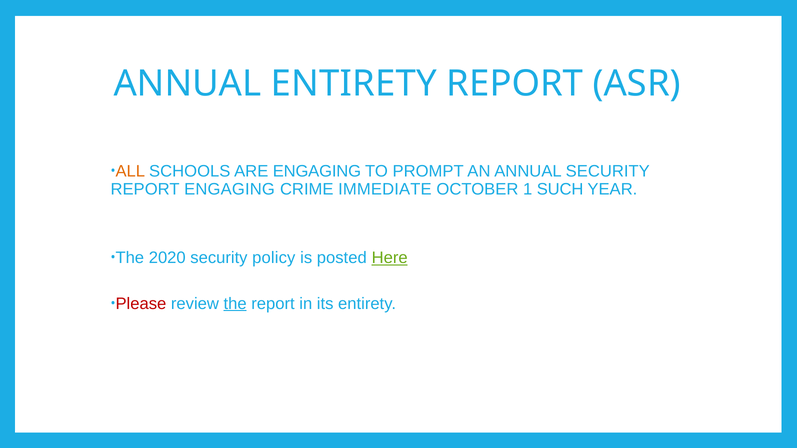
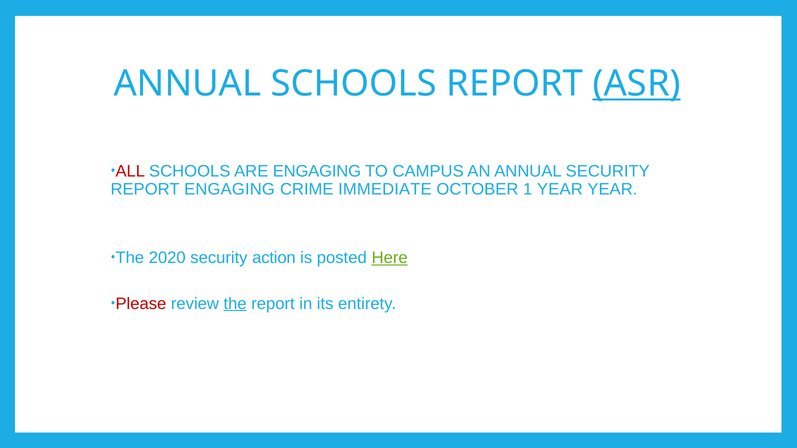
ANNUAL ENTIRETY: ENTIRETY -> SCHOOLS
ASR underline: none -> present
ALL colour: orange -> red
PROMPT: PROMPT -> CAMPUS
1 SUCH: SUCH -> YEAR
policy: policy -> action
